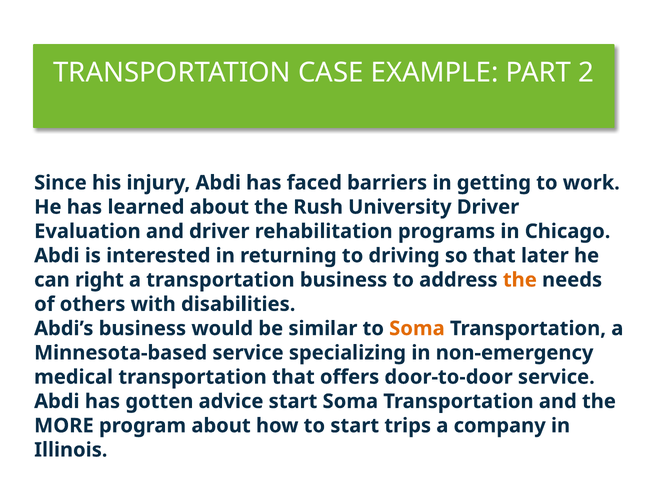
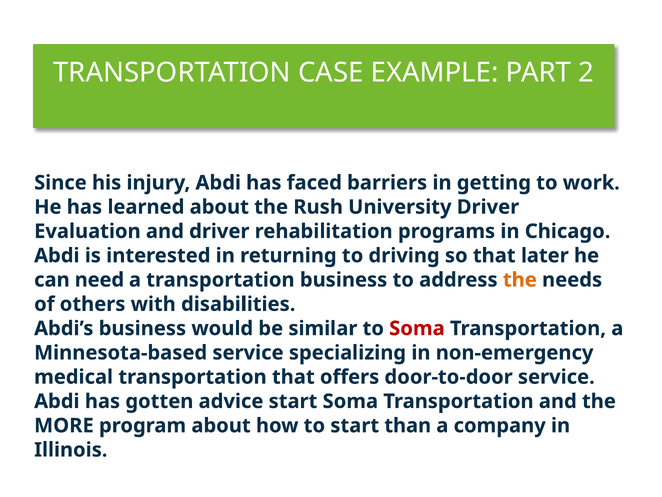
right: right -> need
Soma at (417, 328) colour: orange -> red
trips: trips -> than
